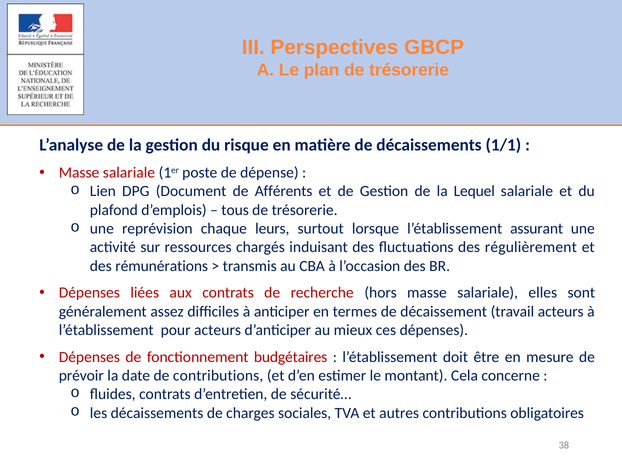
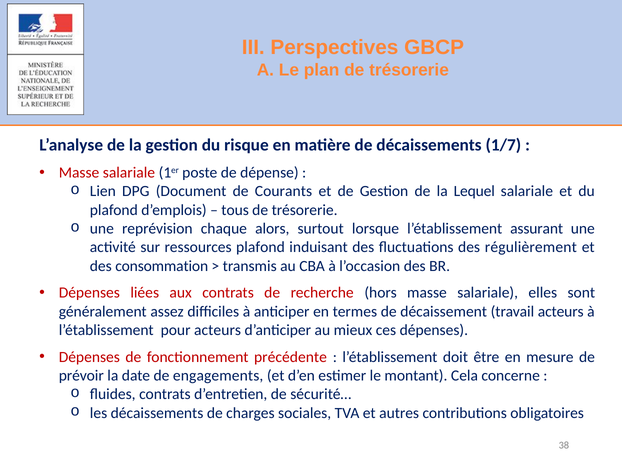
1/1: 1/1 -> 1/7
Afférents: Afférents -> Courants
leurs: leurs -> alors
ressources chargés: chargés -> plafond
rémunérations: rémunérations -> consommation
budgétaires: budgétaires -> précédente
de contributions: contributions -> engagements
